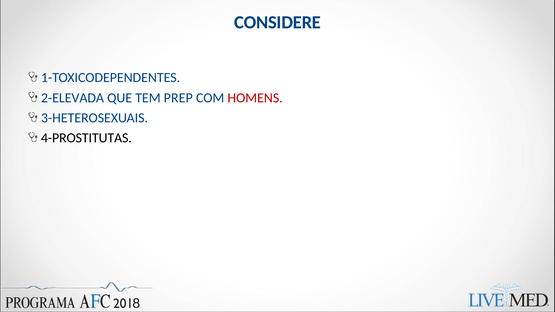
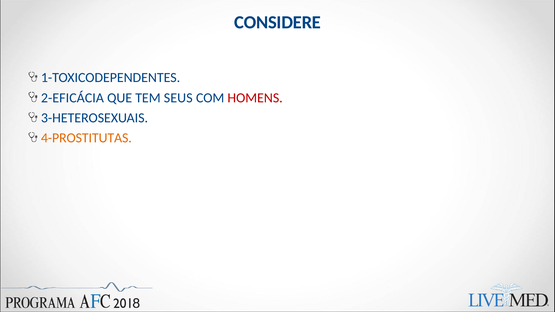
2-ELEVADA: 2-ELEVADA -> 2-EFICÁCIA
PREP: PREP -> SEUS
4-PROSTITUTAS colour: black -> orange
